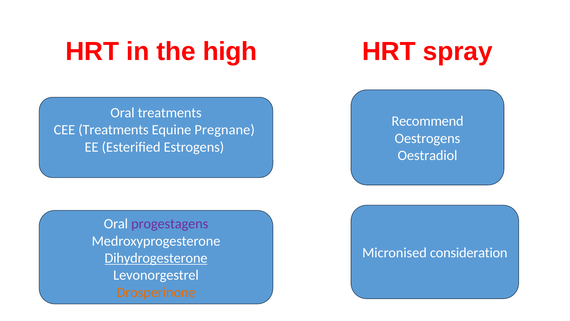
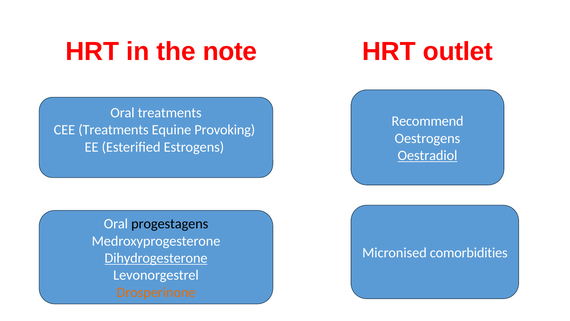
high: high -> note
spray: spray -> outlet
Pregnane: Pregnane -> Provoking
Oestradiol underline: none -> present
progestagens colour: purple -> black
consideration: consideration -> comorbidities
